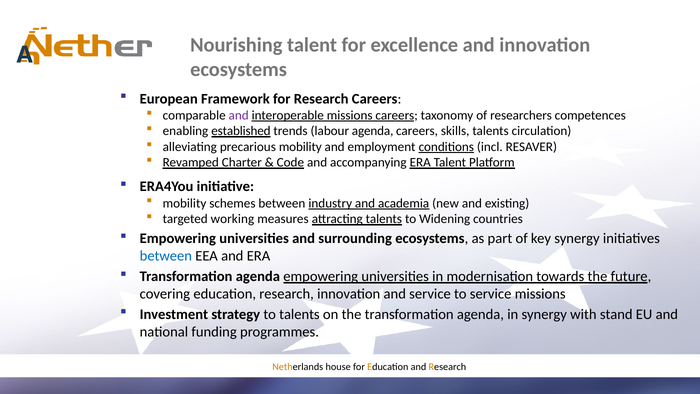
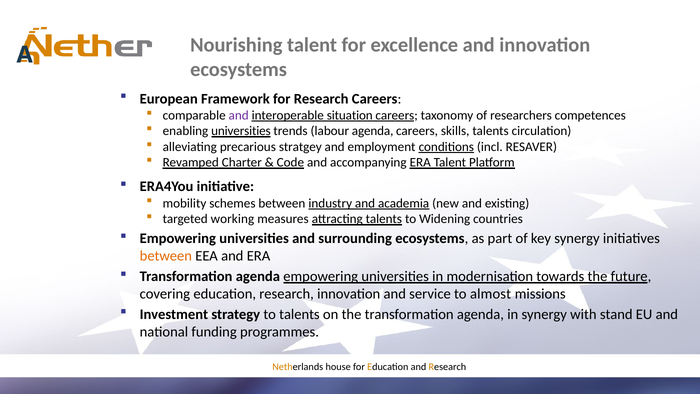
interoperable missions: missions -> situation
enabling established: established -> universities
precarious mobility: mobility -> stratgey
between at (166, 256) colour: blue -> orange
to service: service -> almost
